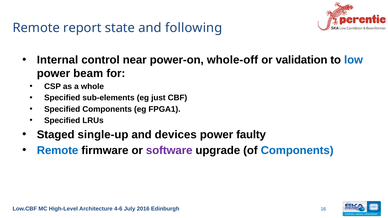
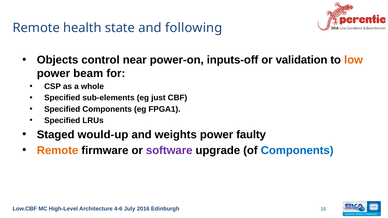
report: report -> health
Internal: Internal -> Objects
whole-off: whole-off -> inputs-off
low colour: blue -> orange
single-up: single-up -> would-up
devices: devices -> weights
Remote at (58, 151) colour: blue -> orange
